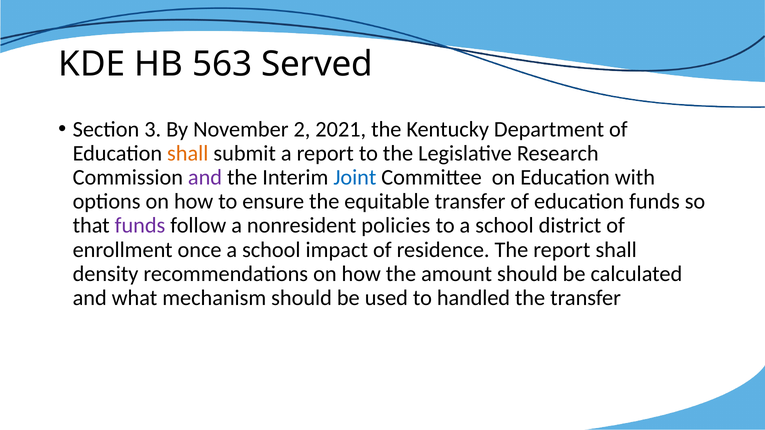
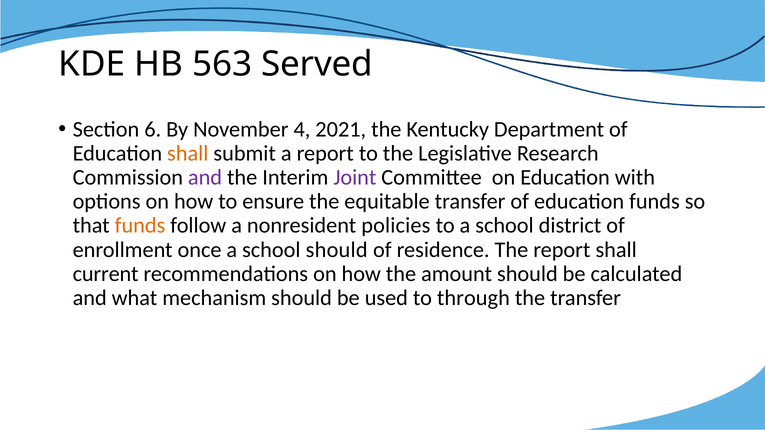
3: 3 -> 6
2: 2 -> 4
Joint colour: blue -> purple
funds at (140, 226) colour: purple -> orange
school impact: impact -> should
density: density -> current
handled: handled -> through
